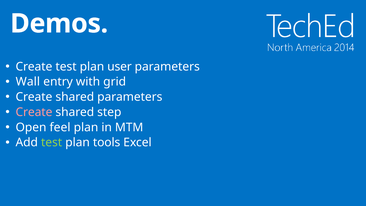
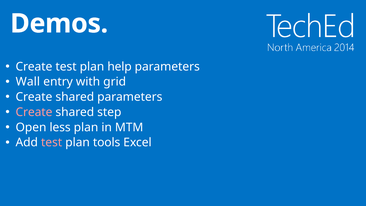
user: user -> help
feel: feel -> less
test at (52, 142) colour: light green -> pink
